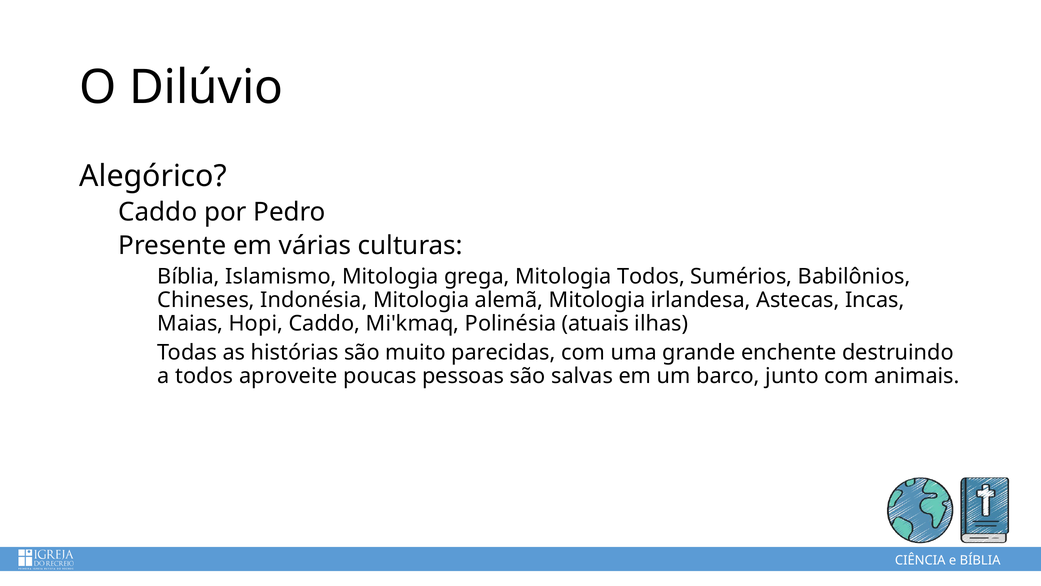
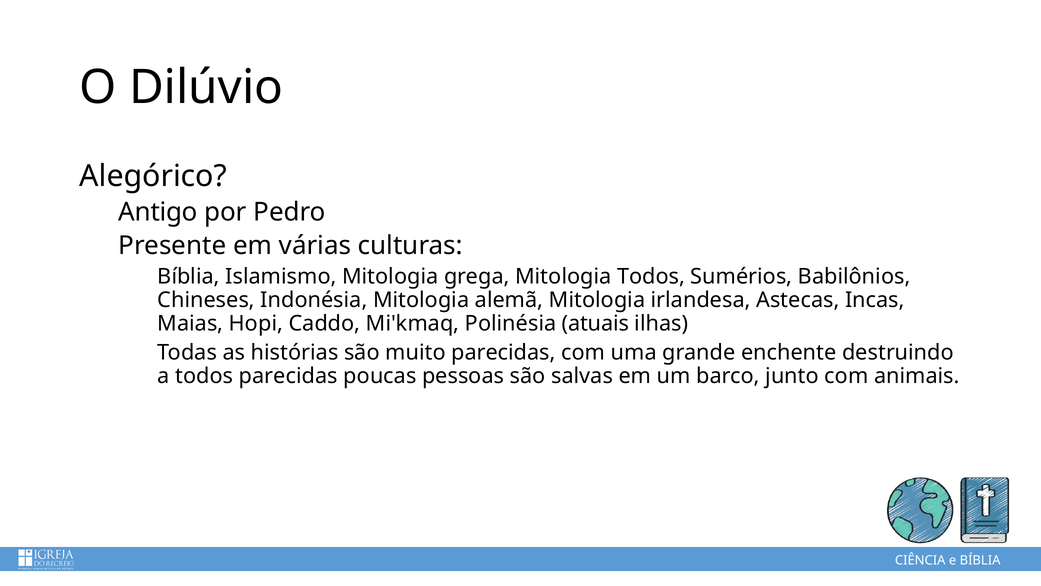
Caddo at (158, 212): Caddo -> Antigo
todos aproveite: aproveite -> parecidas
